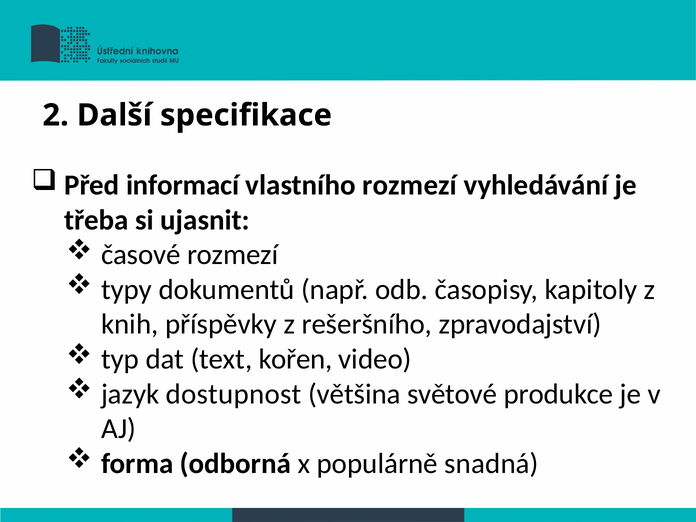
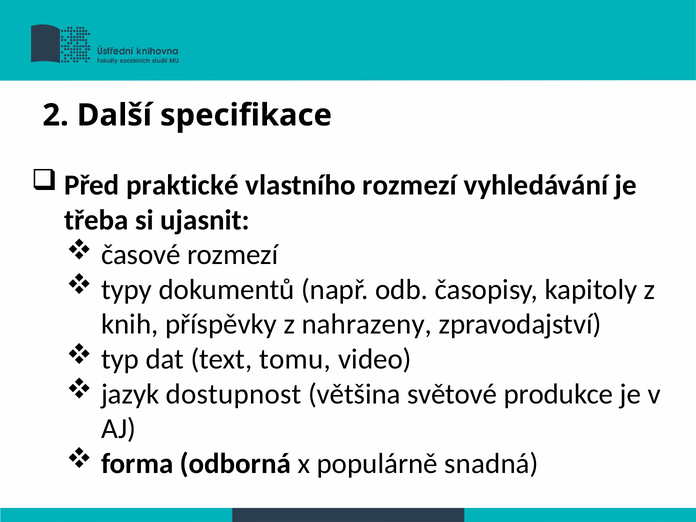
informací: informací -> praktické
rešeršního: rešeršního -> nahrazeny
kořen: kořen -> tomu
